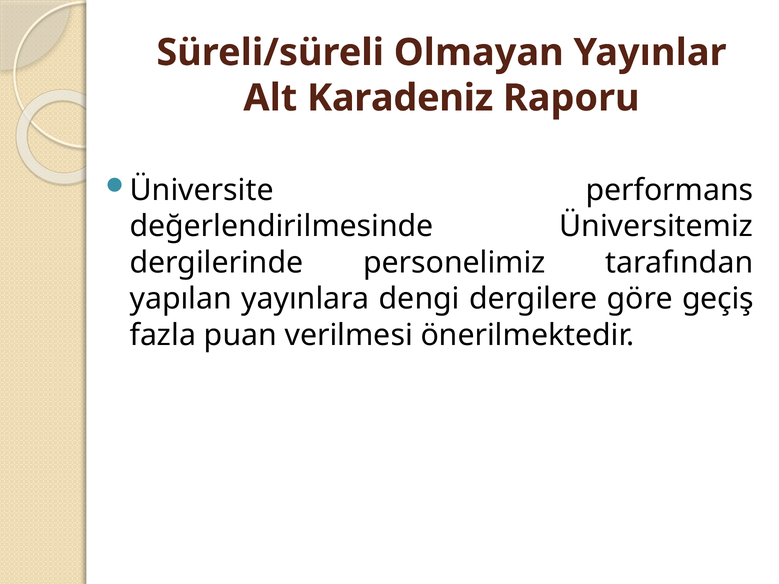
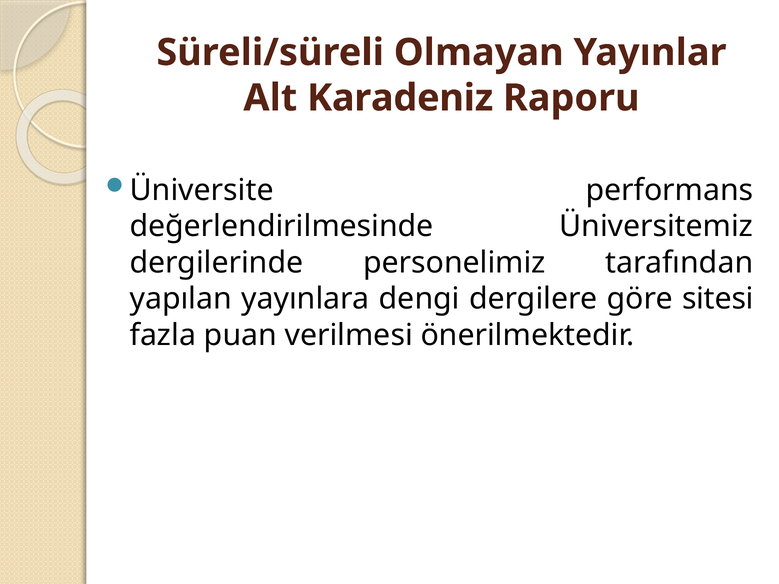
geçiş: geçiş -> sitesi
